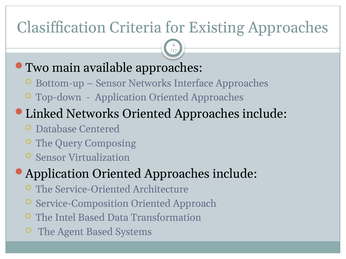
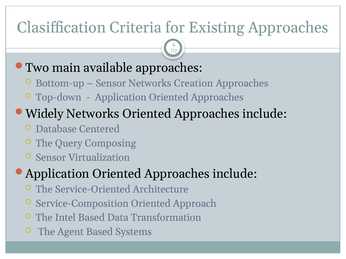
Interface: Interface -> Creation
Linked: Linked -> Widely
